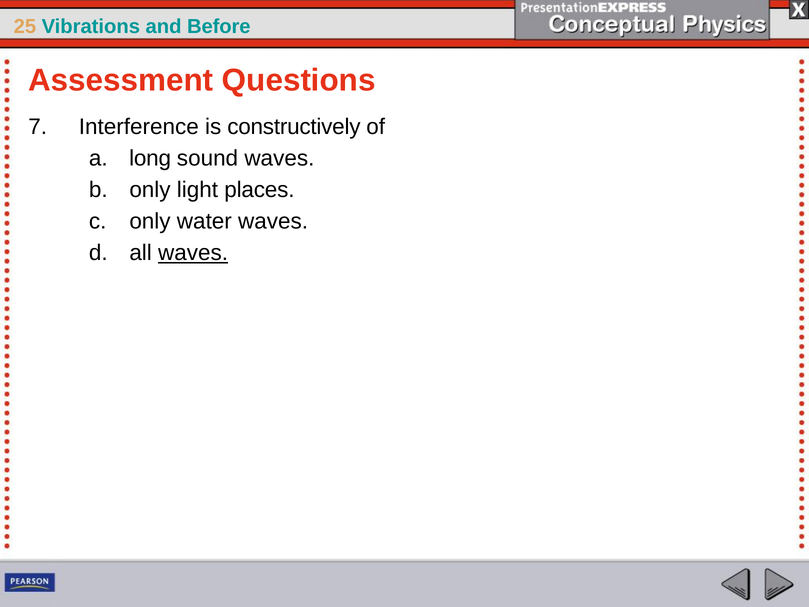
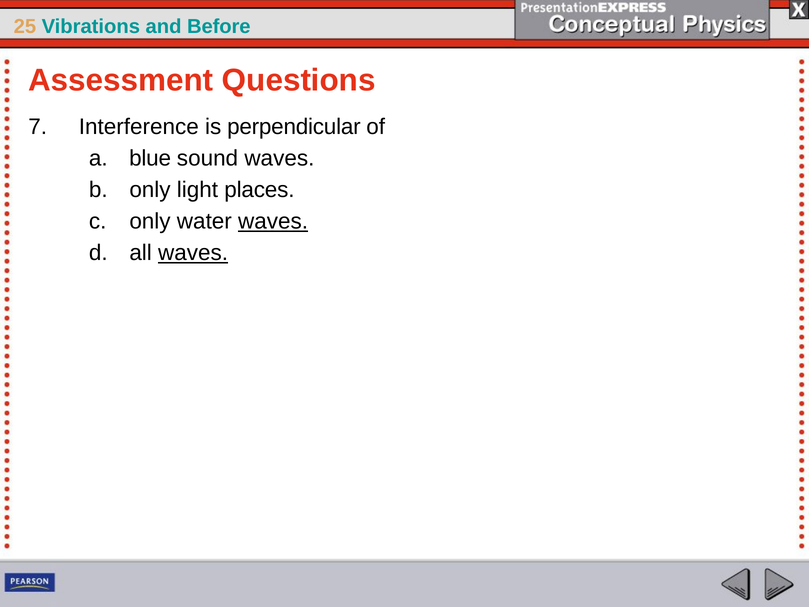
constructively: constructively -> perpendicular
long: long -> blue
waves at (273, 221) underline: none -> present
